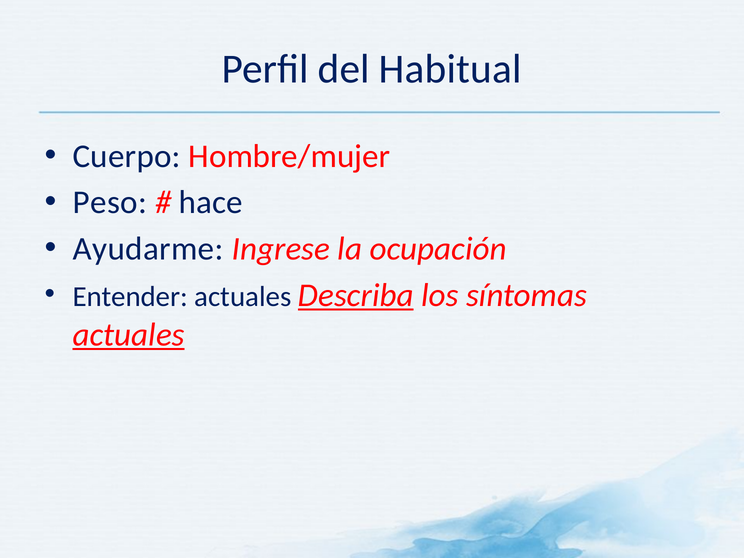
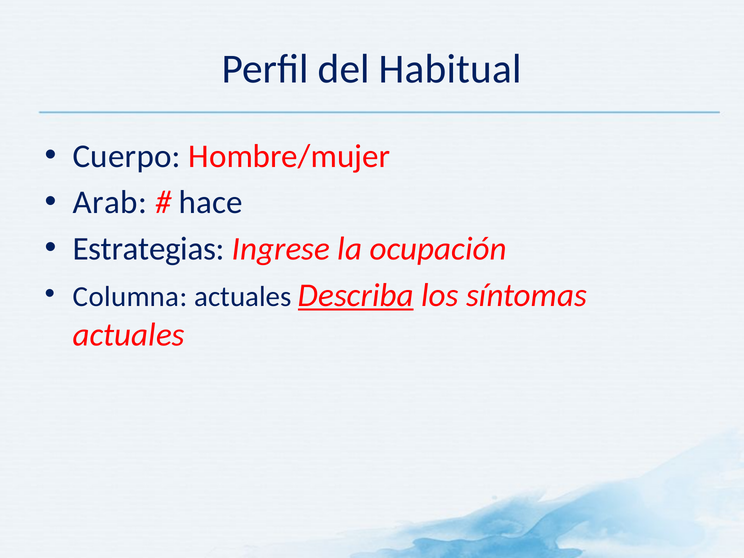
Peso: Peso -> Arab
Ayudarme: Ayudarme -> Estrategias
Entender: Entender -> Columna
actuales at (129, 335) underline: present -> none
